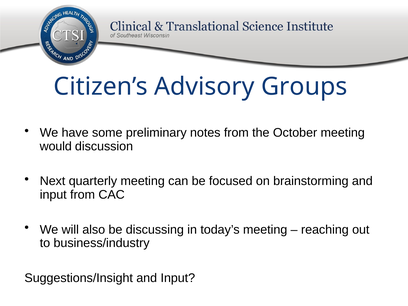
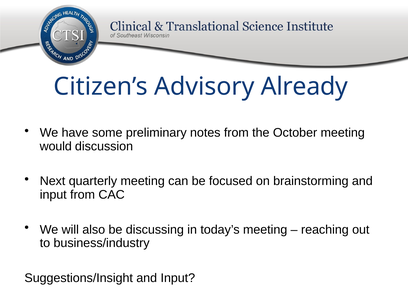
Groups: Groups -> Already
